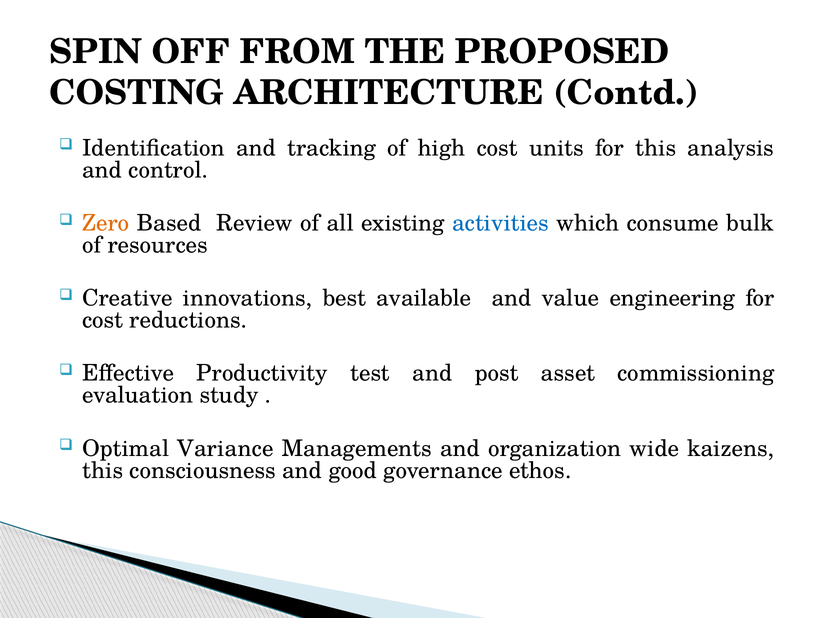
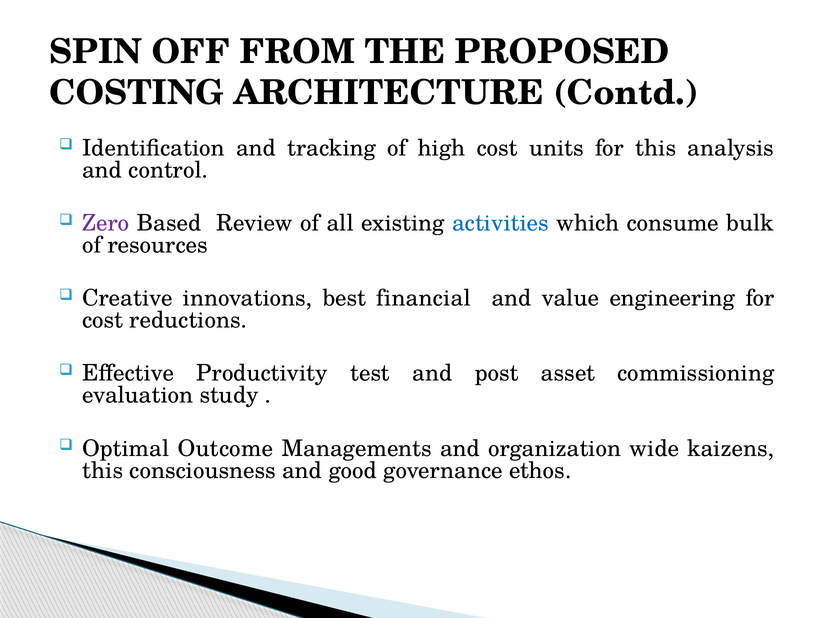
Zero colour: orange -> purple
available: available -> financial
Variance: Variance -> Outcome
